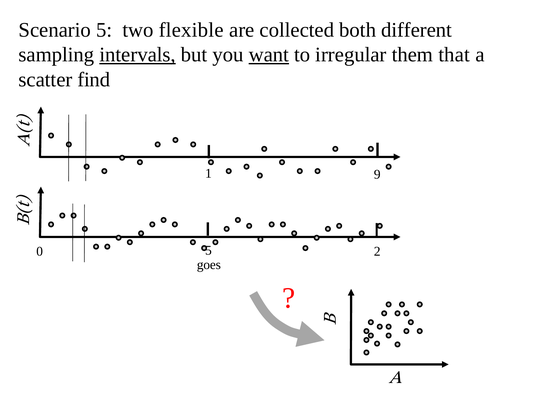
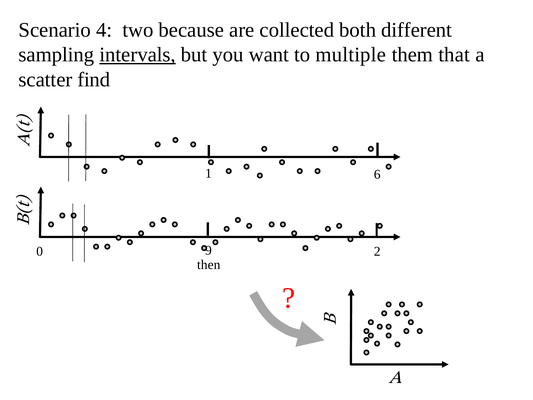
Scenario 5: 5 -> 4
flexible: flexible -> because
want underline: present -> none
irregular: irregular -> multiple
9: 9 -> 6
0 5: 5 -> 9
goes: goes -> then
